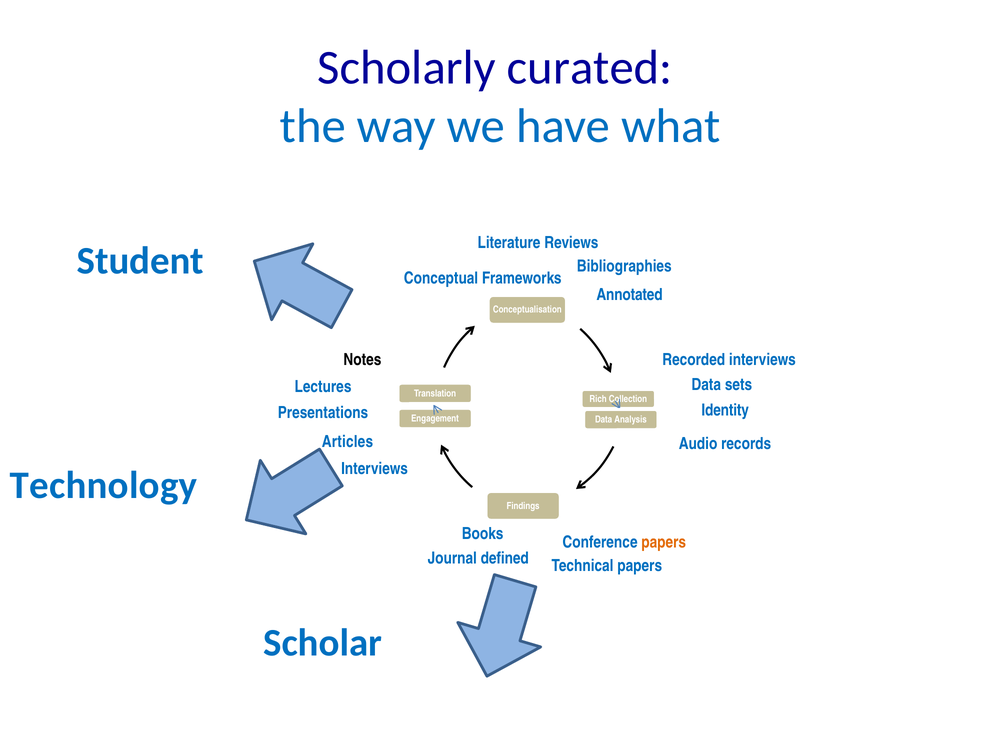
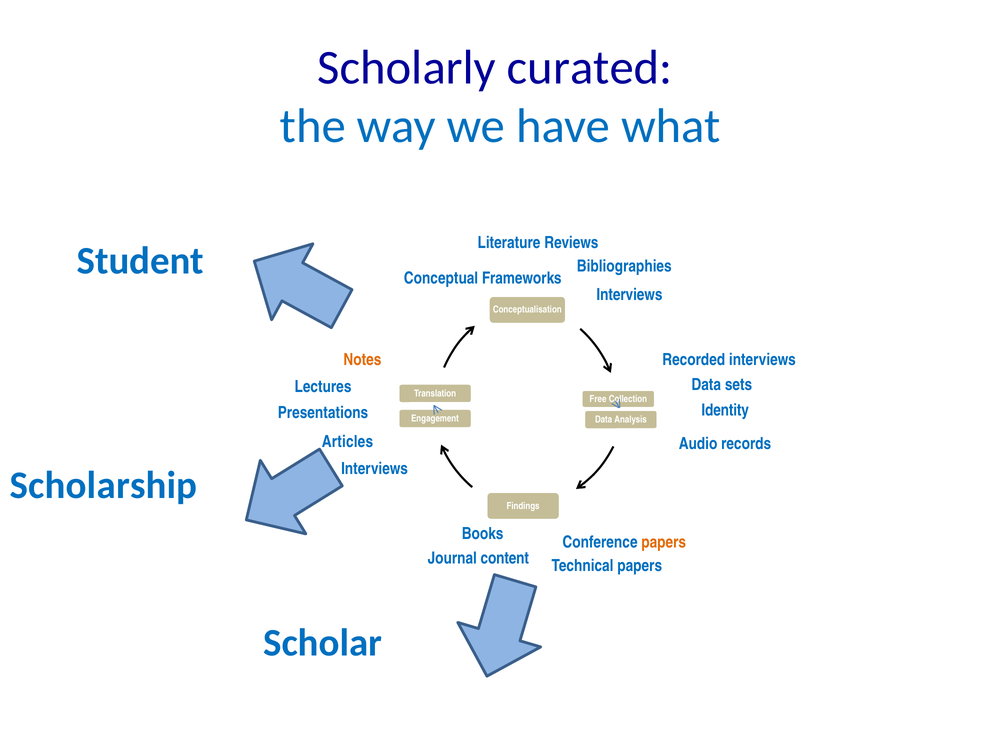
Annotated at (630, 295): Annotated -> Interviews
Notes colour: black -> orange
Rich: Rich -> Free
Technology: Technology -> Scholarship
defined: defined -> content
